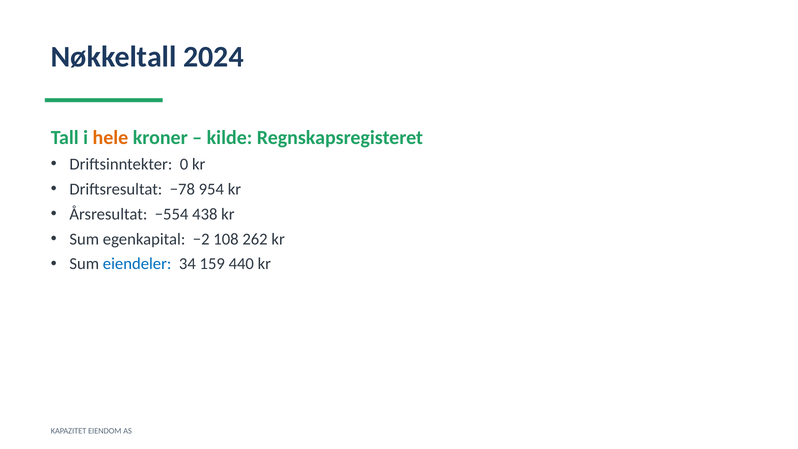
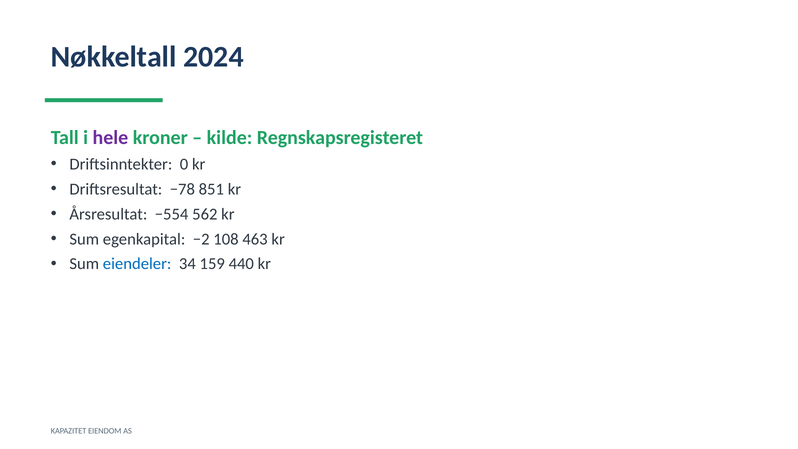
hele colour: orange -> purple
954: 954 -> 851
438: 438 -> 562
262: 262 -> 463
